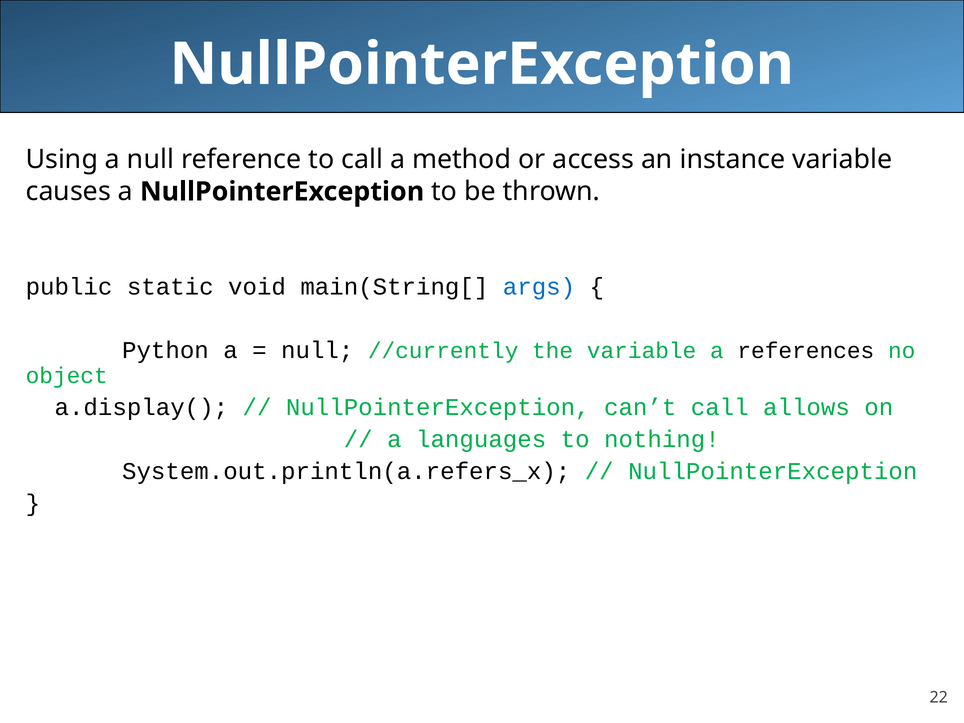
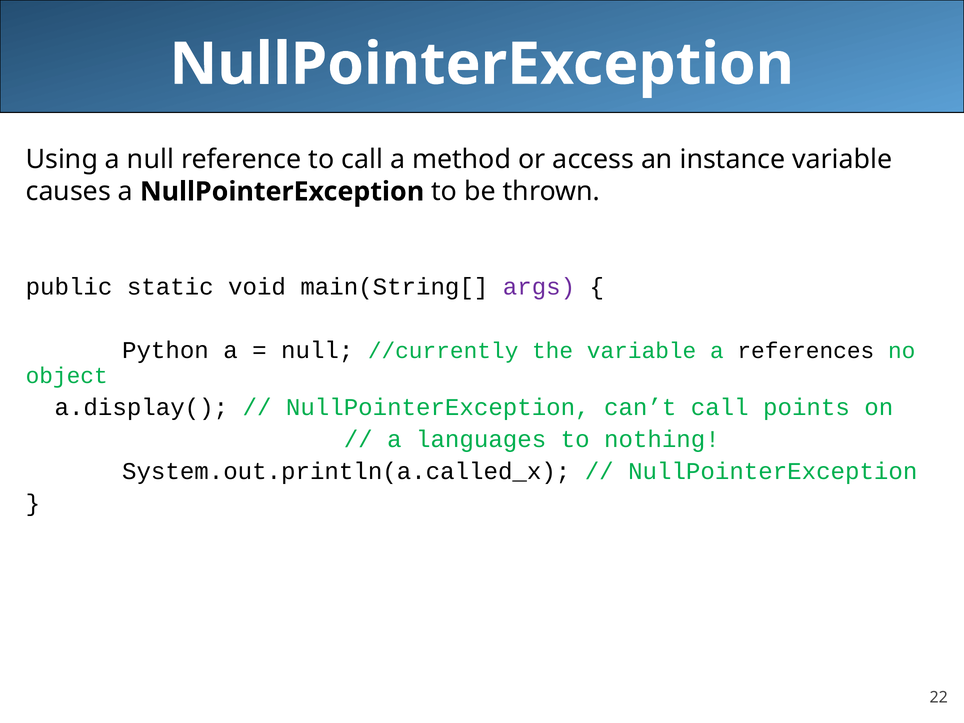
args colour: blue -> purple
allows: allows -> points
System.out.println(a.refers_x: System.out.println(a.refers_x -> System.out.println(a.called_x
